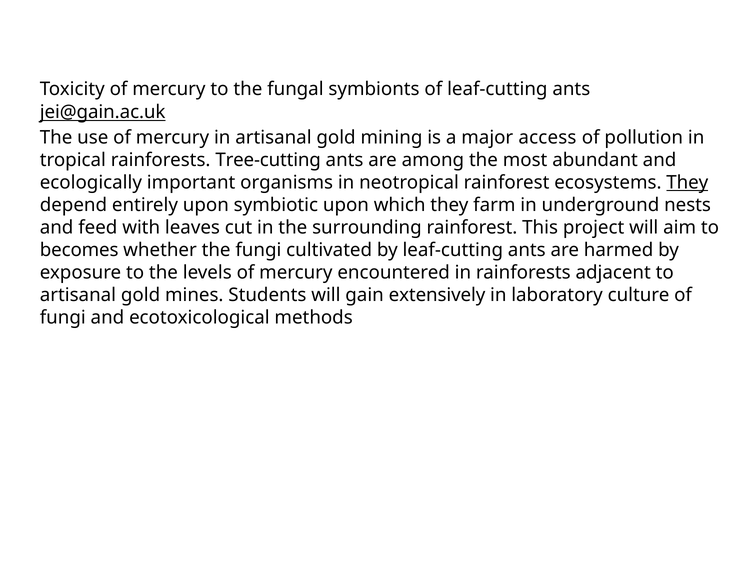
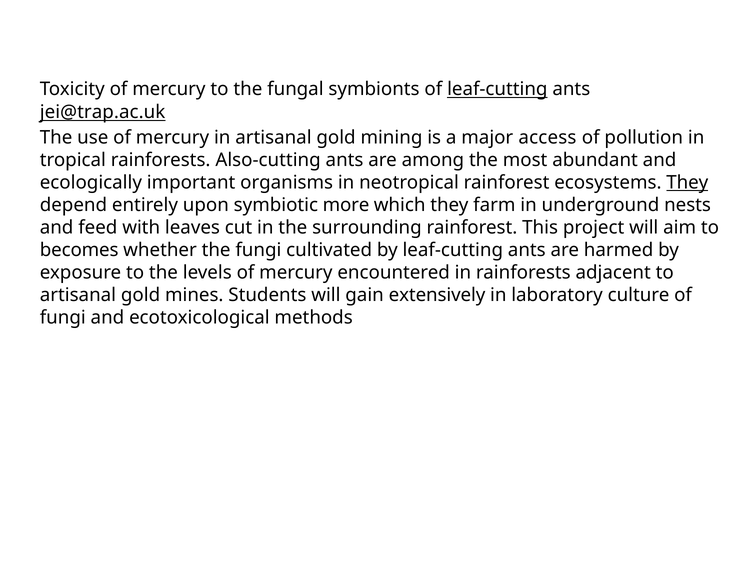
leaf-cutting at (497, 89) underline: none -> present
jei@gain.ac.uk: jei@gain.ac.uk -> jei@trap.ac.uk
Tree-cutting: Tree-cutting -> Also-cutting
symbiotic upon: upon -> more
